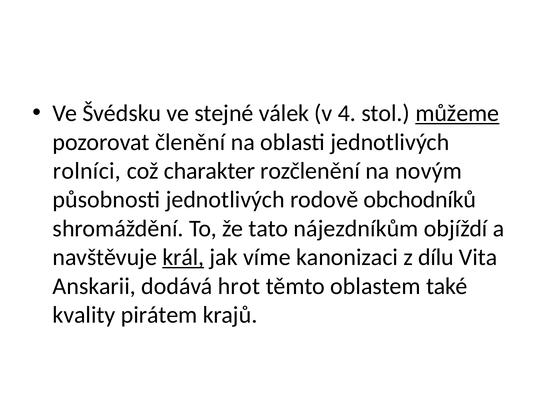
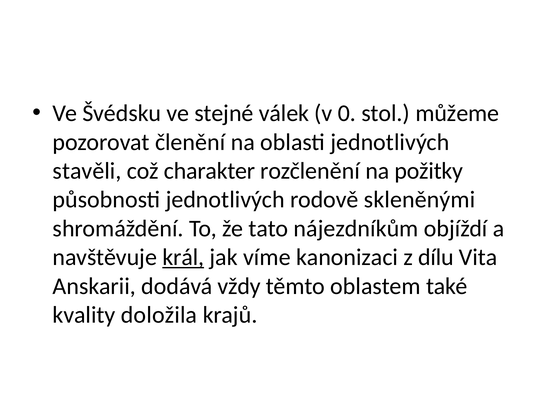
4: 4 -> 0
můžeme underline: present -> none
rolníci: rolníci -> stavěli
novým: novým -> požitky
obchodníků: obchodníků -> skleněnými
hrot: hrot -> vždy
pirátem: pirátem -> doložila
